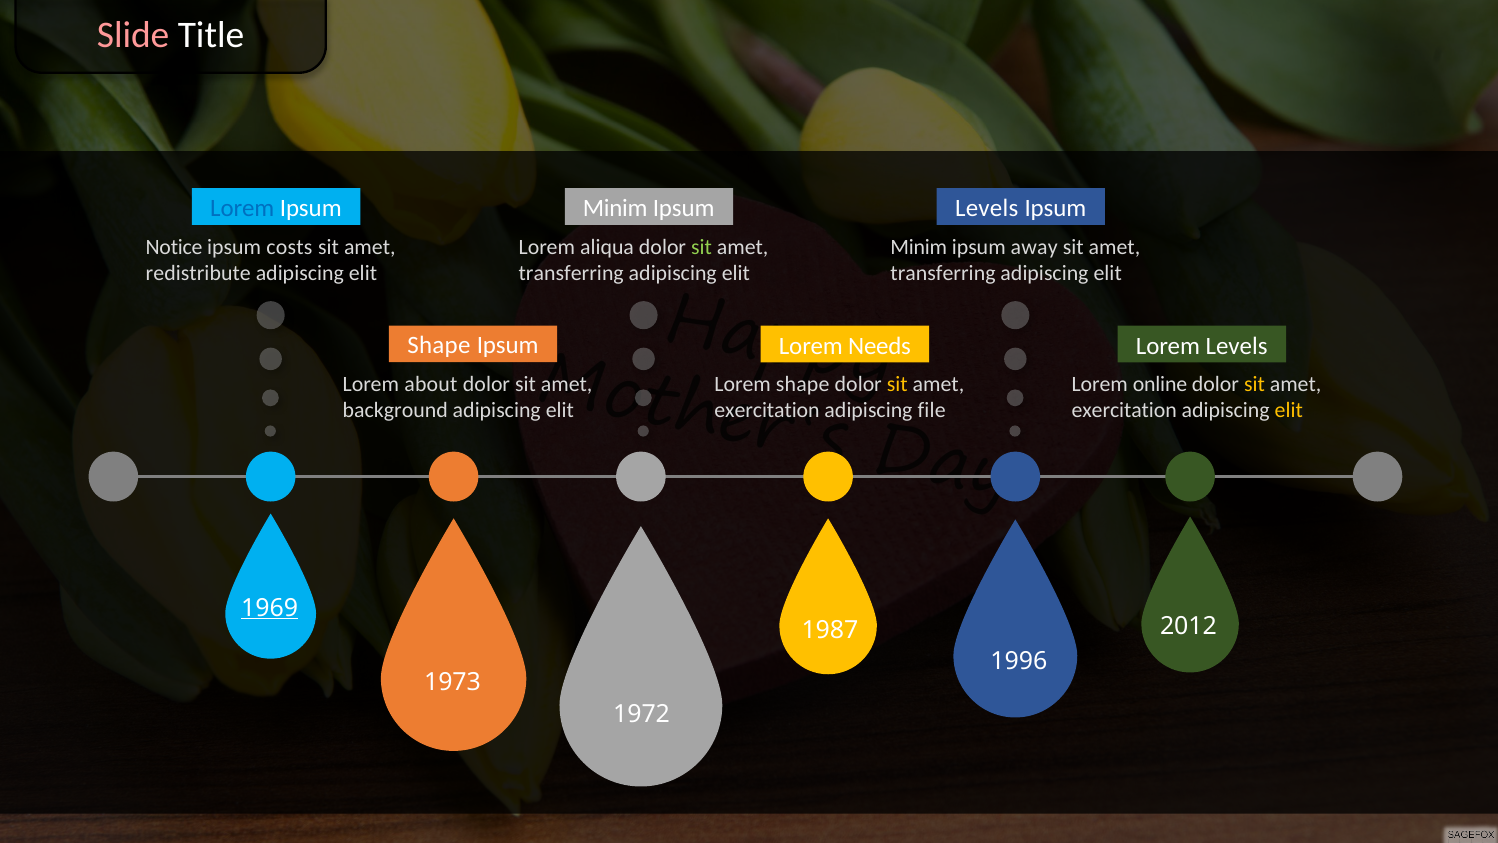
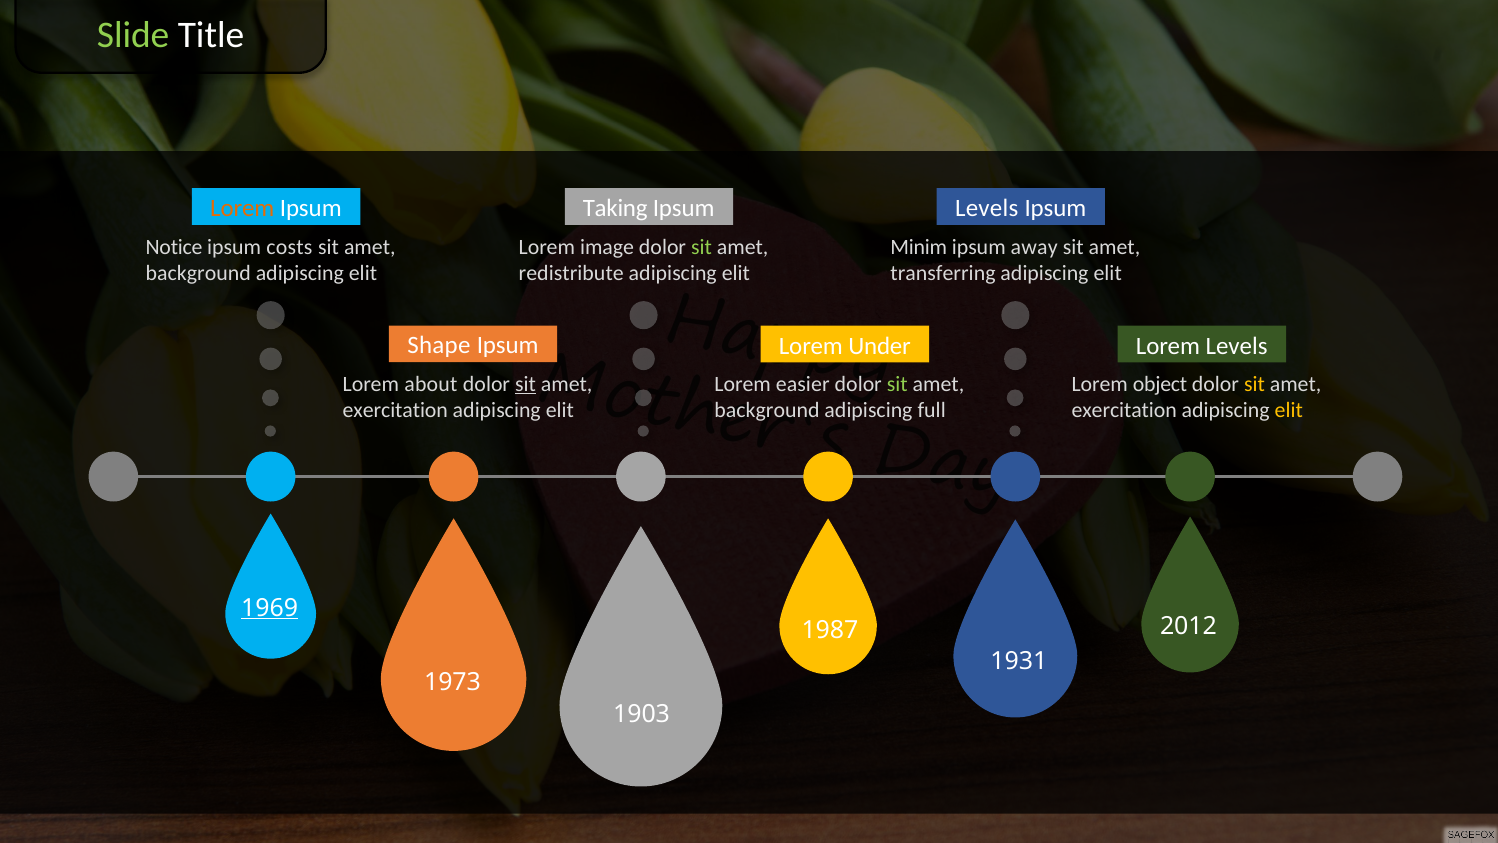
Slide colour: pink -> light green
Lorem at (242, 208) colour: blue -> orange
Minim at (615, 208): Minim -> Taking
aliqua: aliqua -> image
redistribute at (198, 273): redistribute -> background
transferring at (571, 273): transferring -> redistribute
Needs: Needs -> Under
sit at (526, 384) underline: none -> present
Lorem shape: shape -> easier
sit at (897, 384) colour: yellow -> light green
online: online -> object
background at (395, 410): background -> exercitation
exercitation at (767, 411): exercitation -> background
file: file -> full
1996: 1996 -> 1931
1972: 1972 -> 1903
